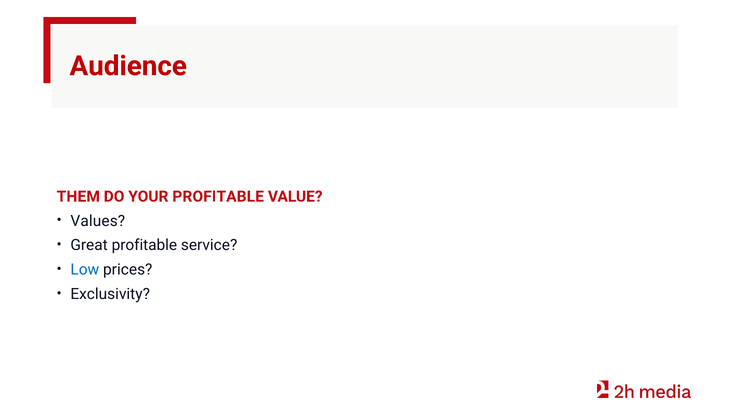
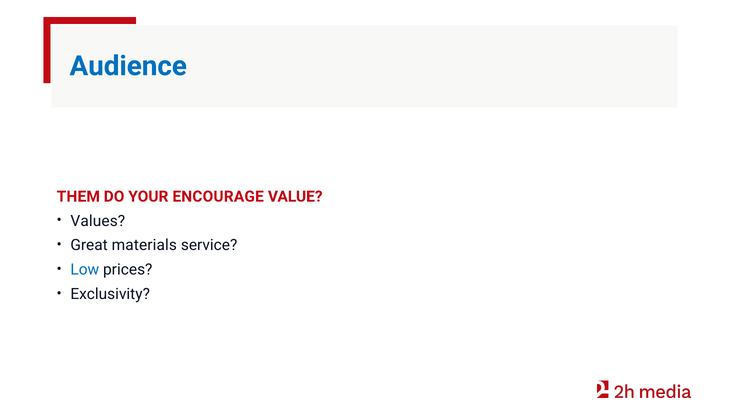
Audience colour: red -> blue
YOUR PROFITABLE: PROFITABLE -> ENCOURAGE
Great profitable: profitable -> materials
